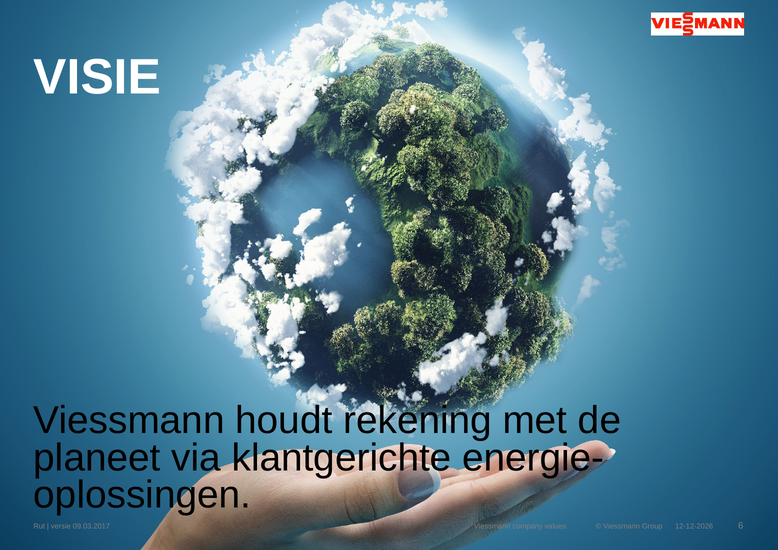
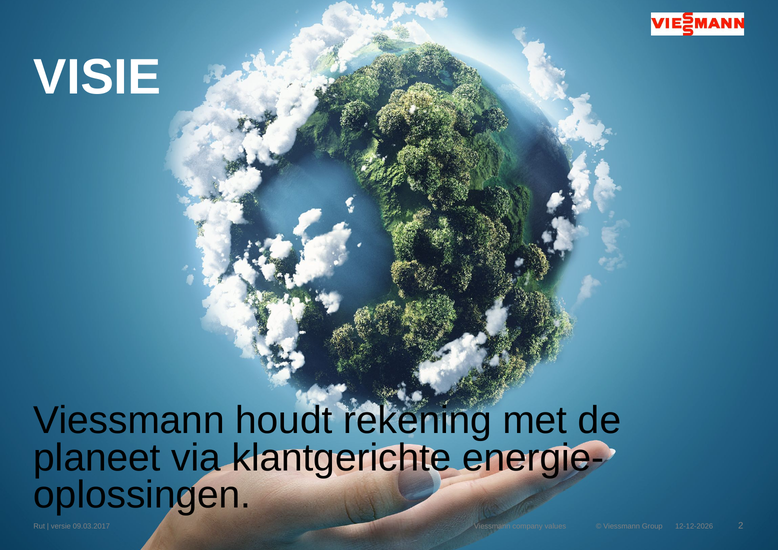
6: 6 -> 2
